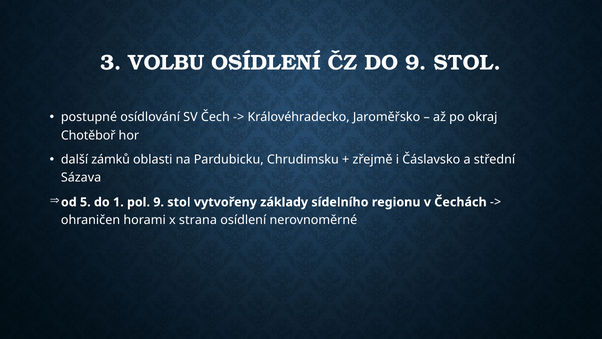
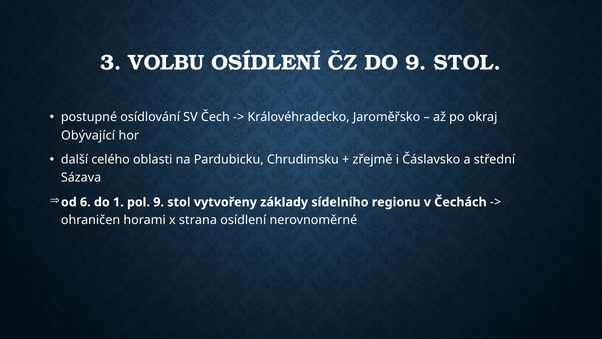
Chotěboř: Chotěboř -> Obývající
zámků: zámků -> celého
5: 5 -> 6
